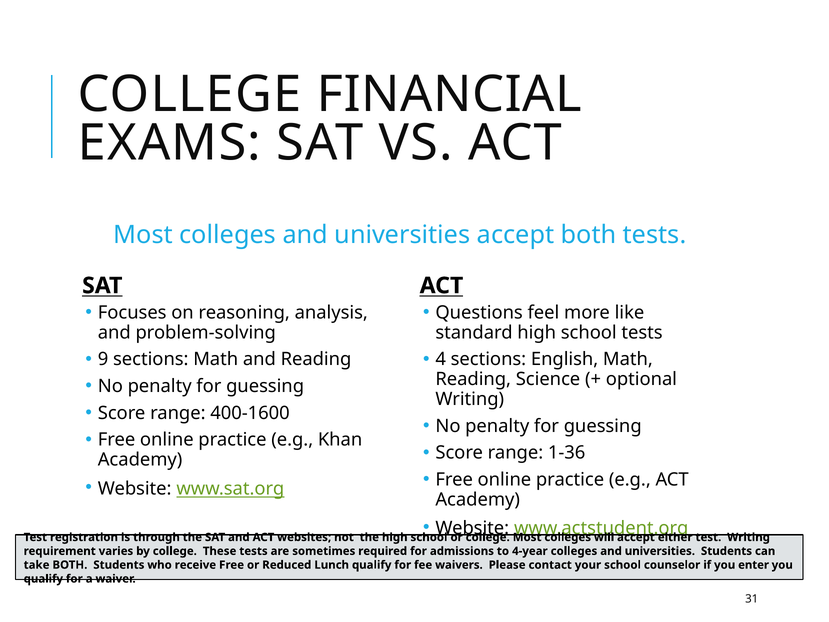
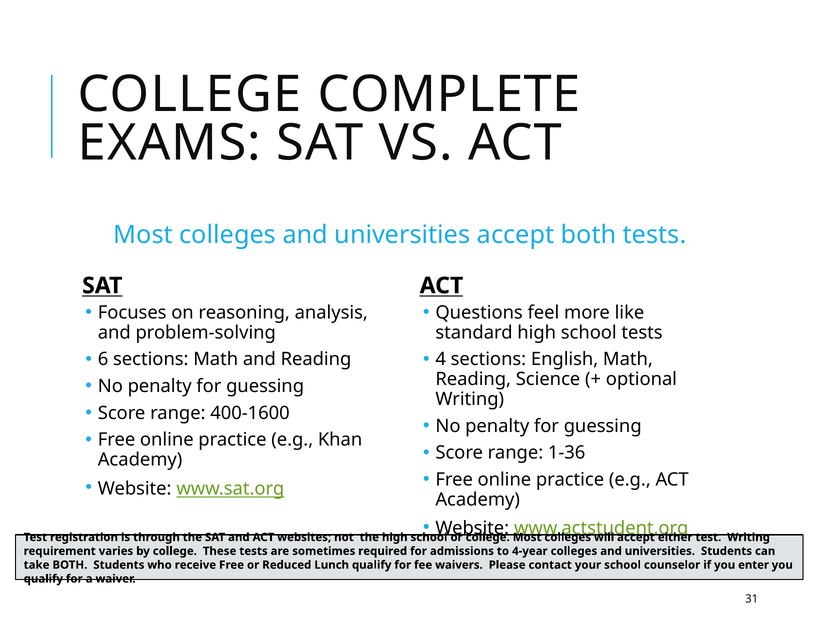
FINANCIAL: FINANCIAL -> COMPLETE
9: 9 -> 6
